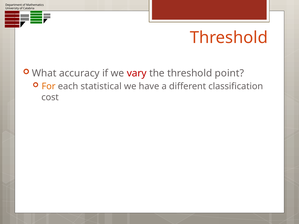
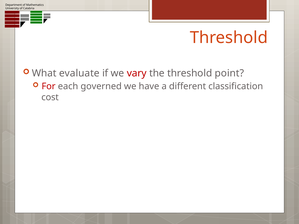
accuracy: accuracy -> evaluate
For colour: orange -> red
statistical: statistical -> governed
